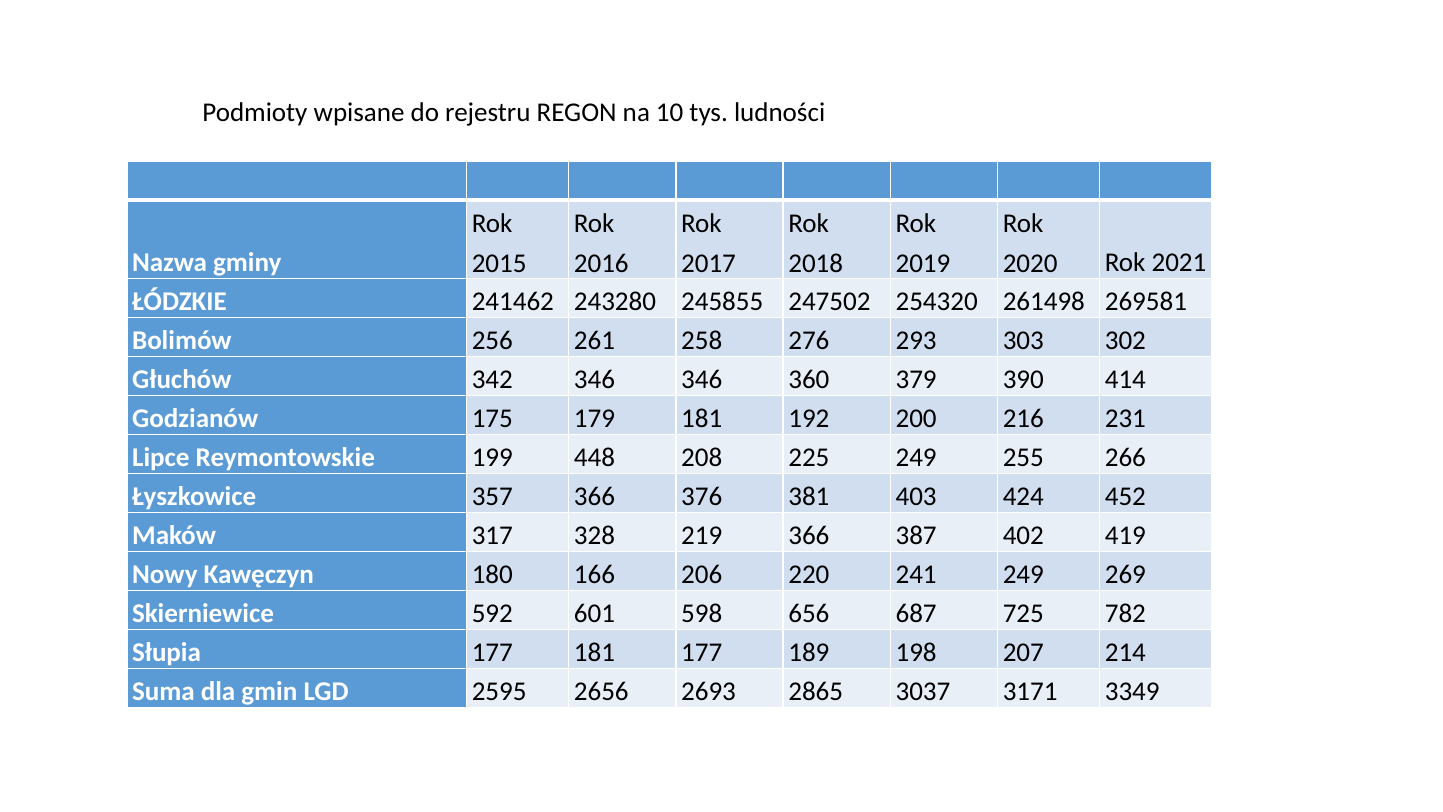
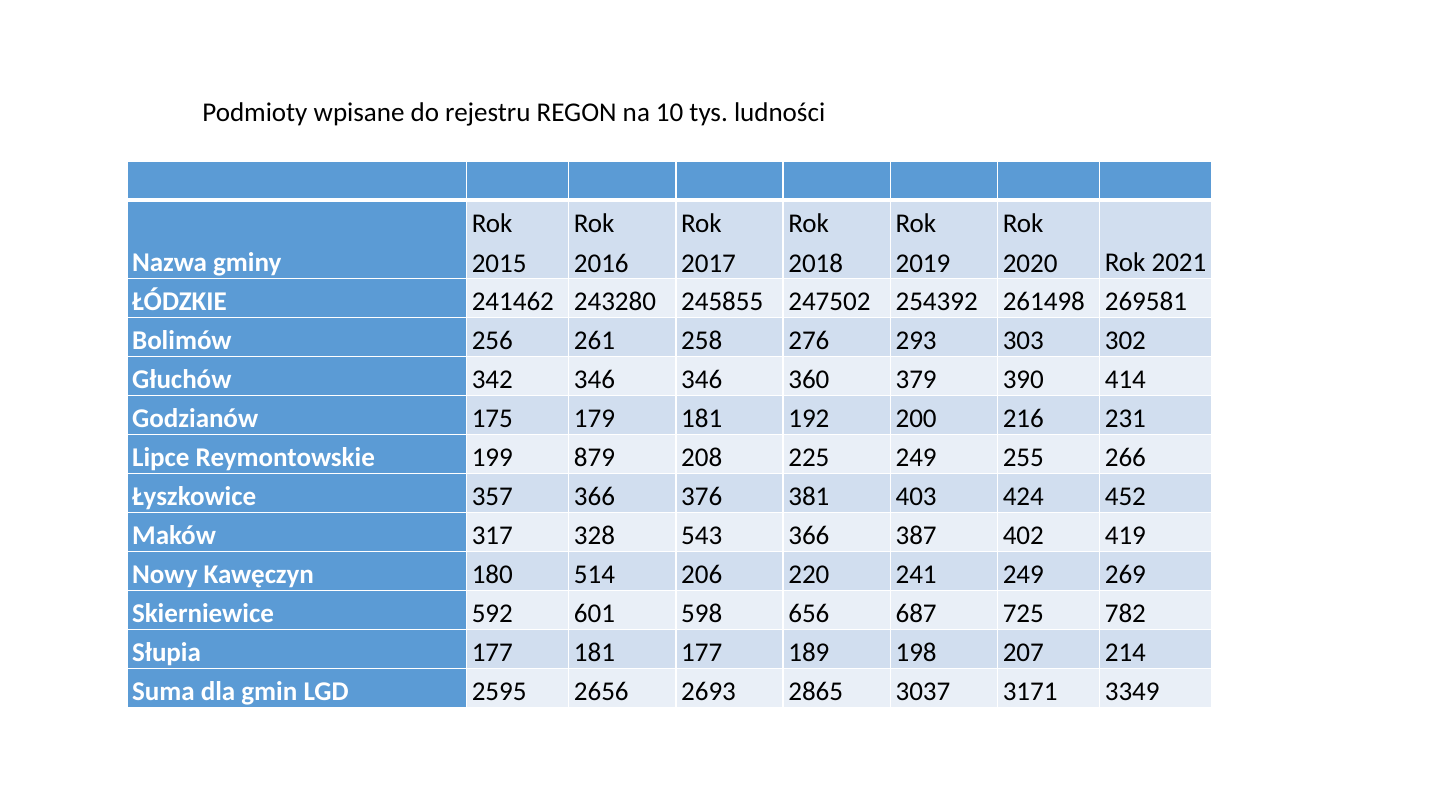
254320: 254320 -> 254392
448: 448 -> 879
219: 219 -> 543
166: 166 -> 514
